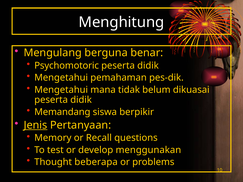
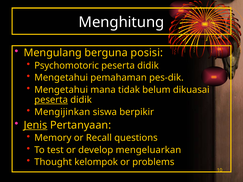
benar: benar -> posisi
peserta at (51, 100) underline: none -> present
Memandang: Memandang -> Mengijinkan
menggunakan: menggunakan -> mengeluarkan
beberapa: beberapa -> kelompok
